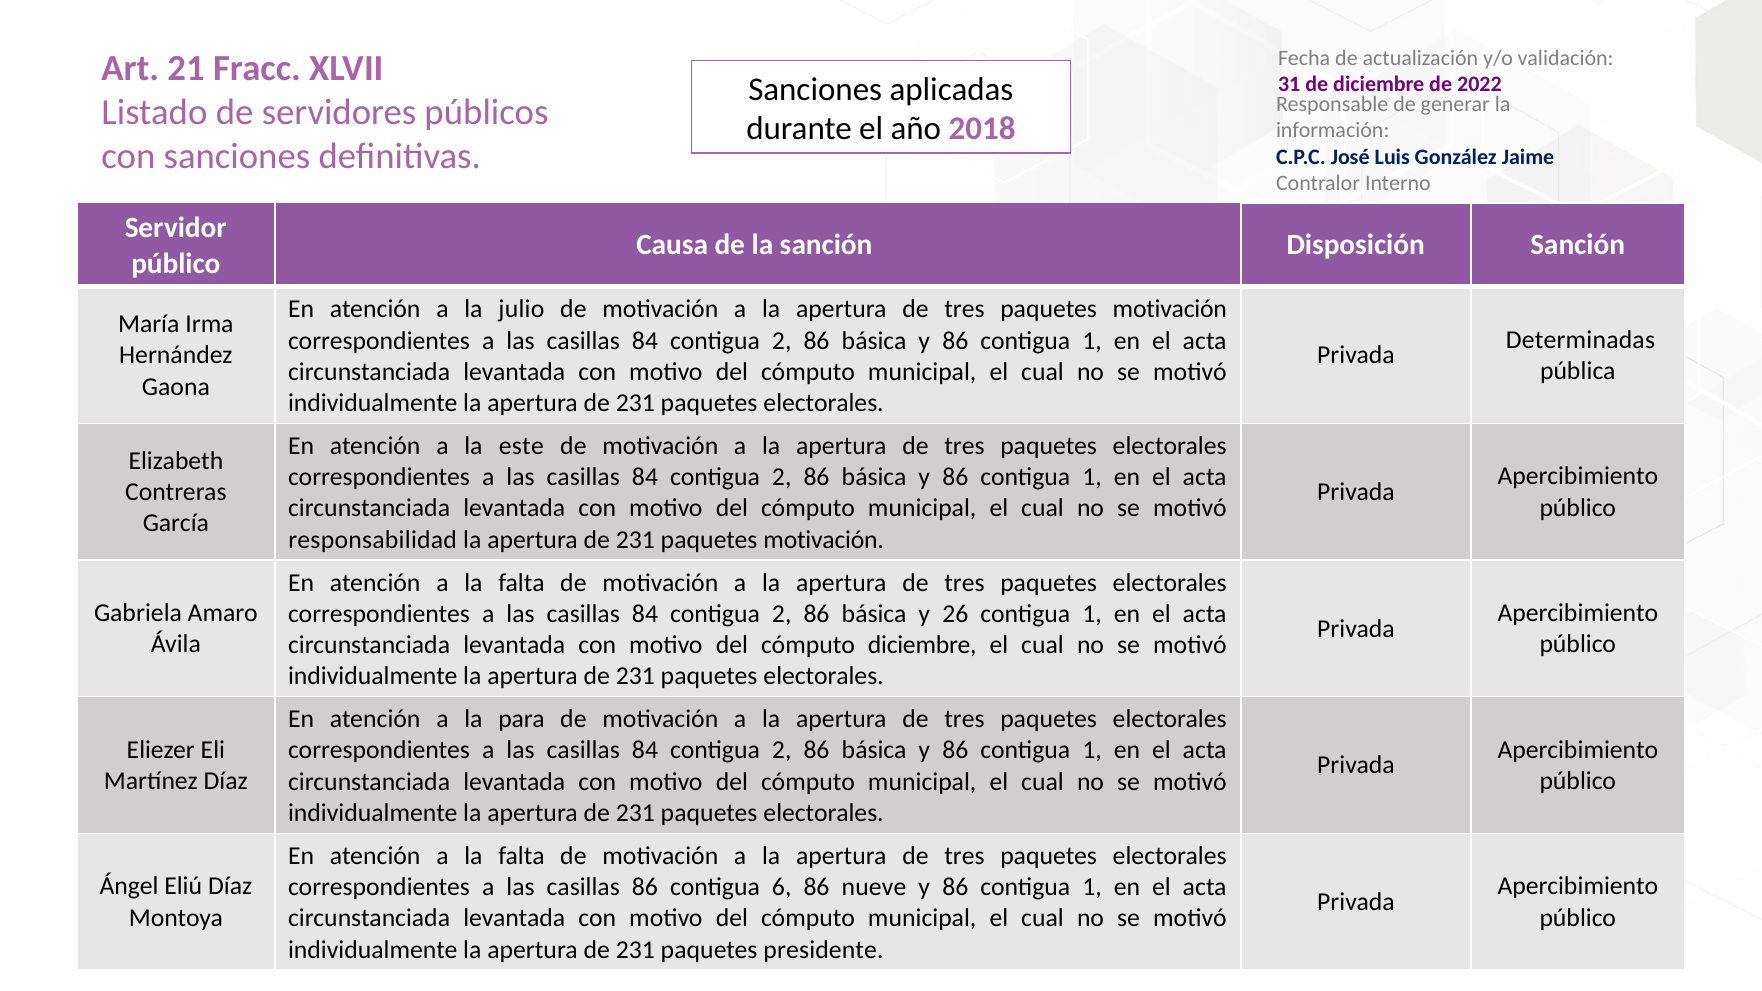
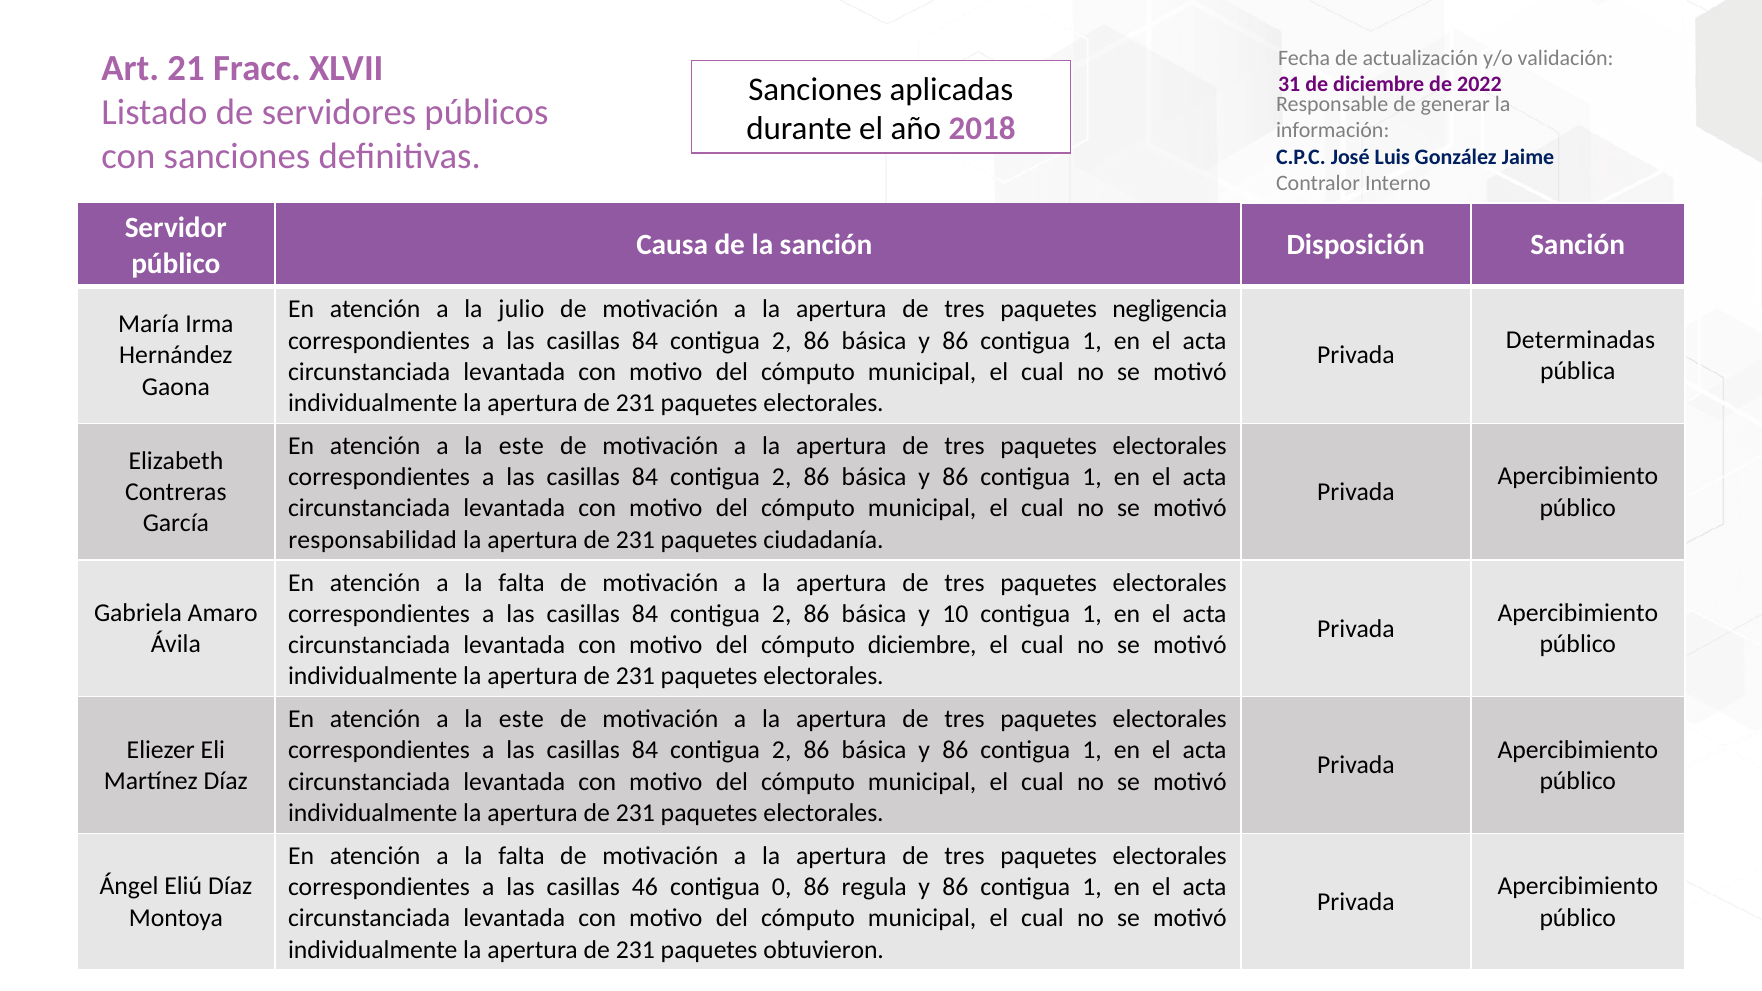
tres paquetes motivación: motivación -> negligencia
231 paquetes motivación: motivación -> ciudadanía
26: 26 -> 10
para at (522, 719): para -> este
casillas 86: 86 -> 46
6: 6 -> 0
nueve: nueve -> regula
presidente: presidente -> obtuvieron
